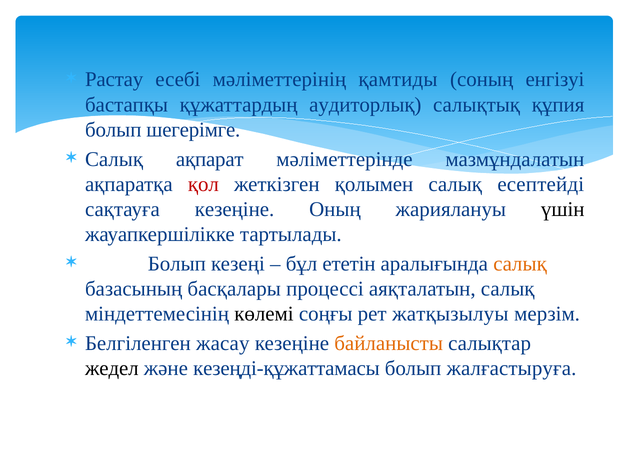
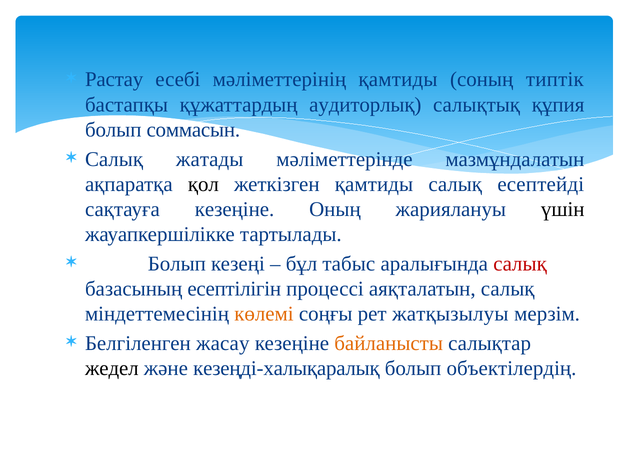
енгізуі: енгізуі -> типтік
шегерімге: шегерімге -> соммасын
ақпарат: ақпарат -> жатады
қол colour: red -> black
жеткізген қолымен: қолымен -> қамтиды
ететін: ететін -> табыс
салық at (520, 264) colour: orange -> red
басқалары: басқалары -> есептілігін
көлемі colour: black -> orange
кезеңді-құжаттамасы: кезеңді-құжаттамасы -> кезеңді-халықаралық
жалғастыруға: жалғастыруға -> объектілердің
